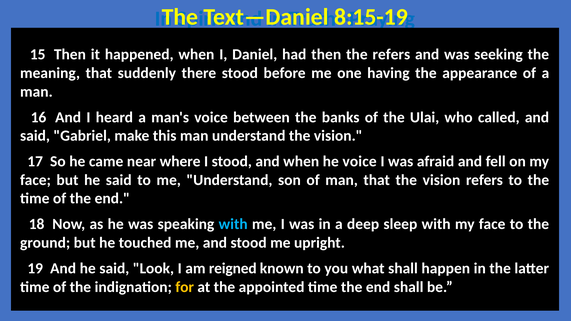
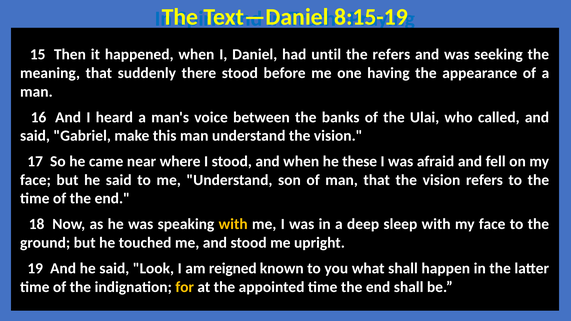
had then: then -> until
he voice: voice -> these
with at (233, 224) colour: light blue -> yellow
